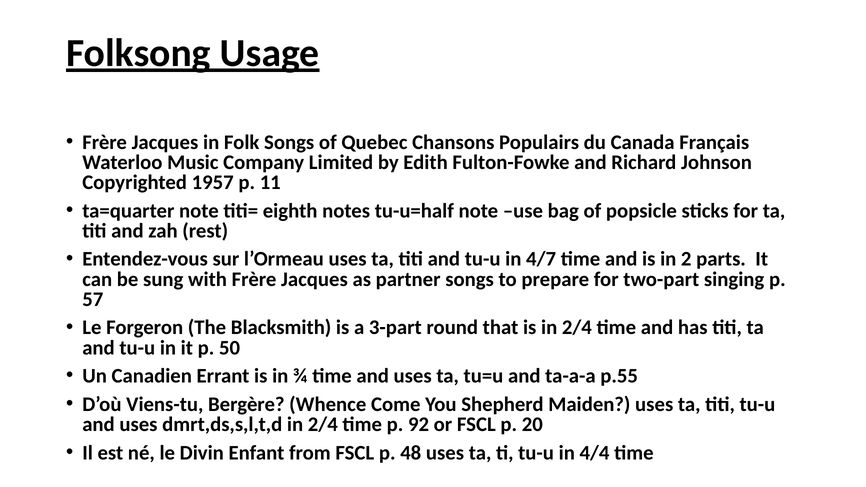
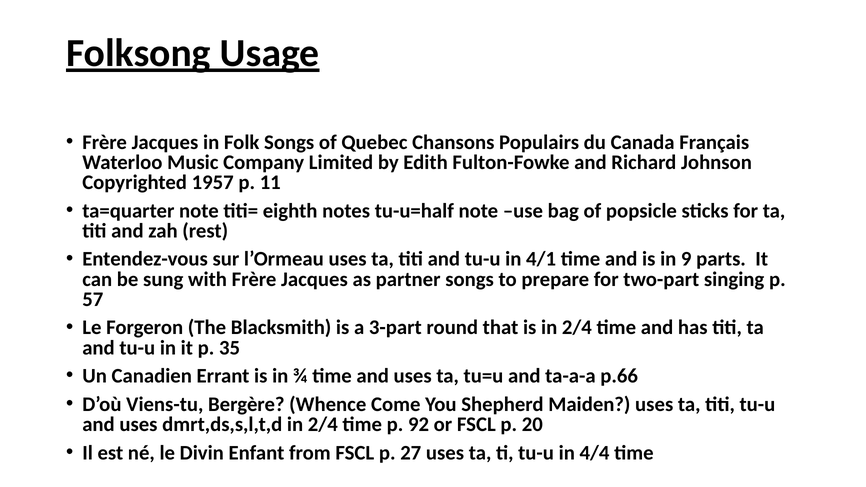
4/7: 4/7 -> 4/1
2: 2 -> 9
50: 50 -> 35
p.55: p.55 -> p.66
48: 48 -> 27
